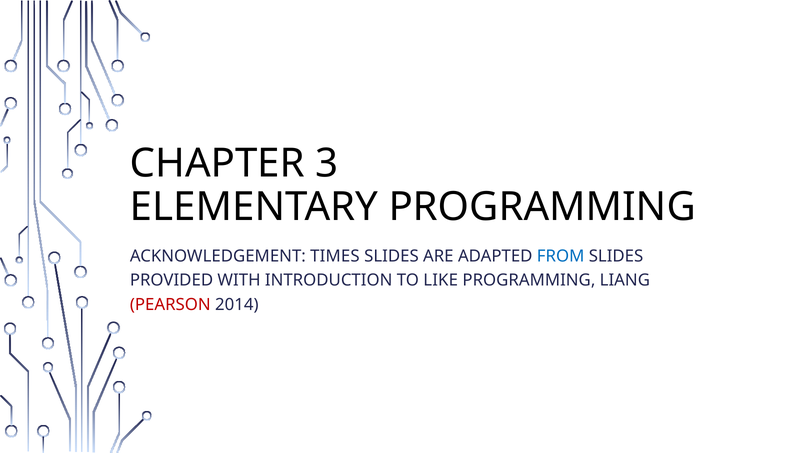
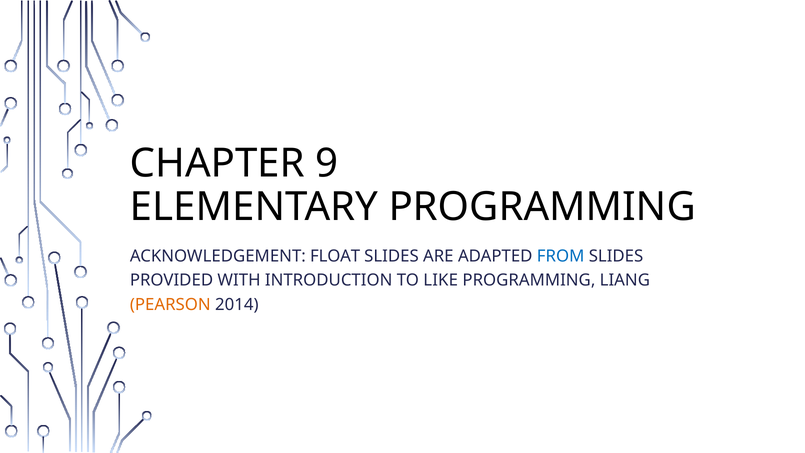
3: 3 -> 9
TIMES: TIMES -> FLOAT
PEARSON colour: red -> orange
